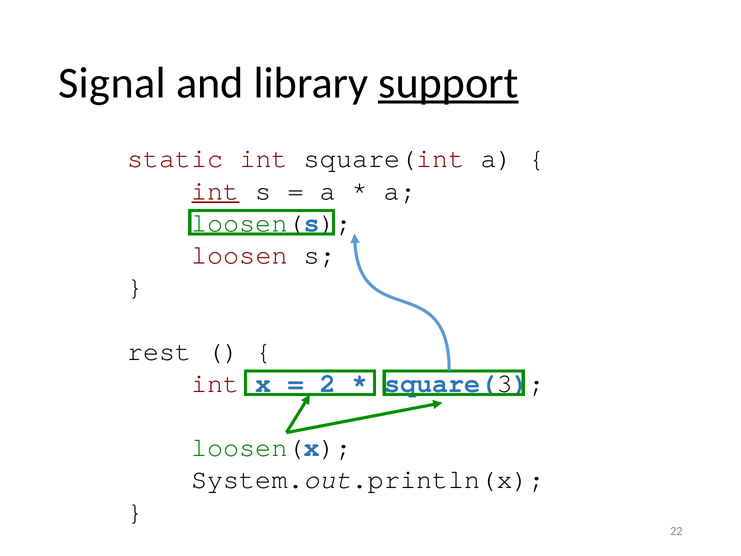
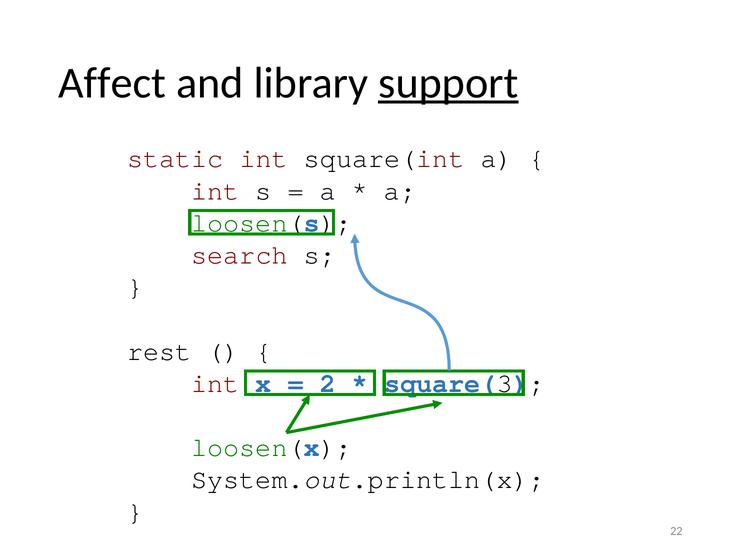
Signal: Signal -> Affect
int at (215, 191) underline: present -> none
loosen: loosen -> search
